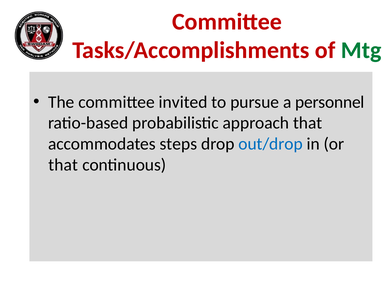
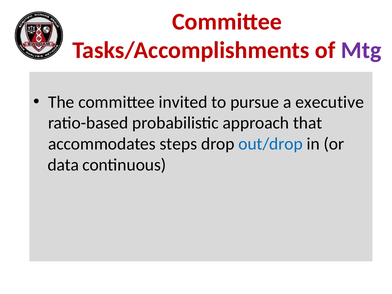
Mtg colour: green -> purple
personnel: personnel -> executive
that at (63, 165): that -> data
